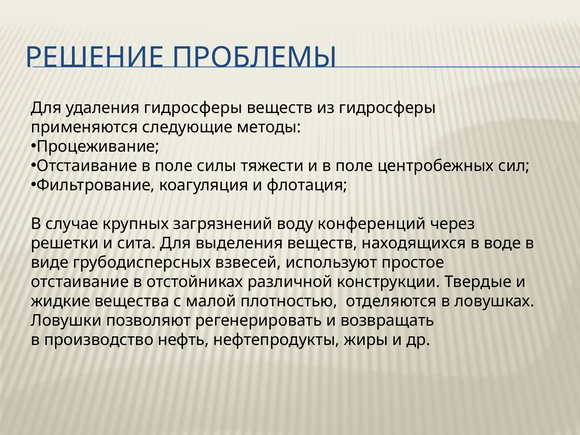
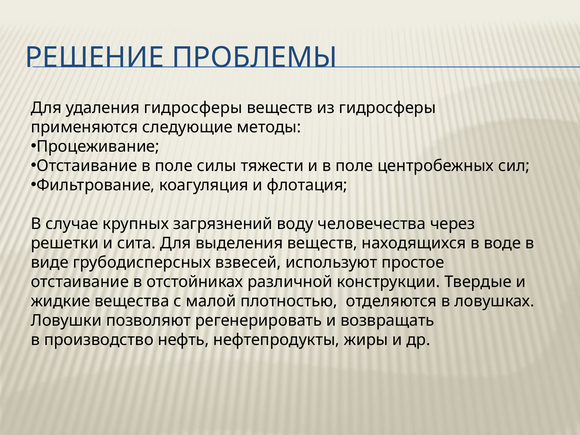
конференций: конференций -> человечества
